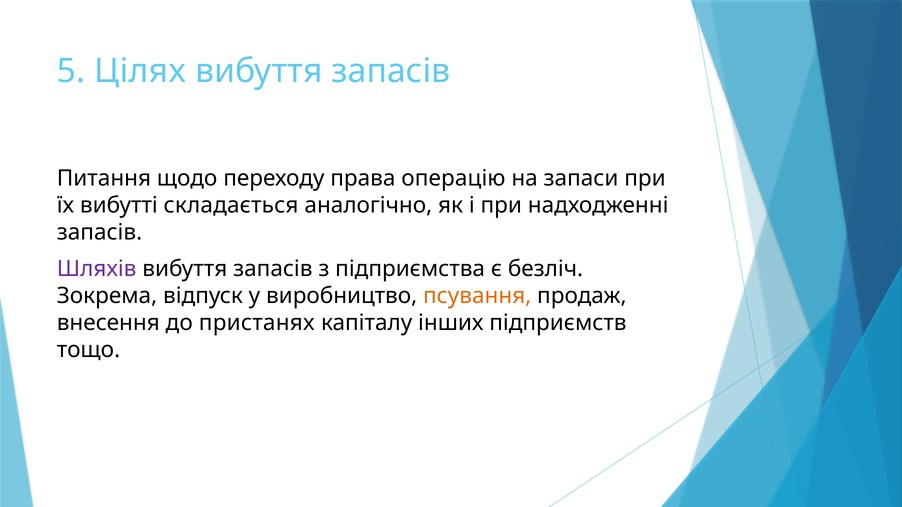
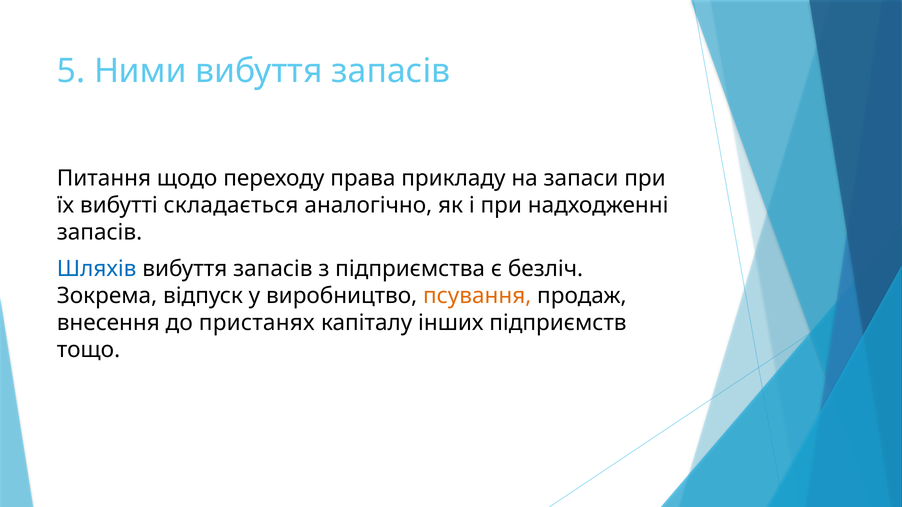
Цiлях: Цiлях -> Ними
операцію: операцію -> прикладу
Шляхів colour: purple -> blue
